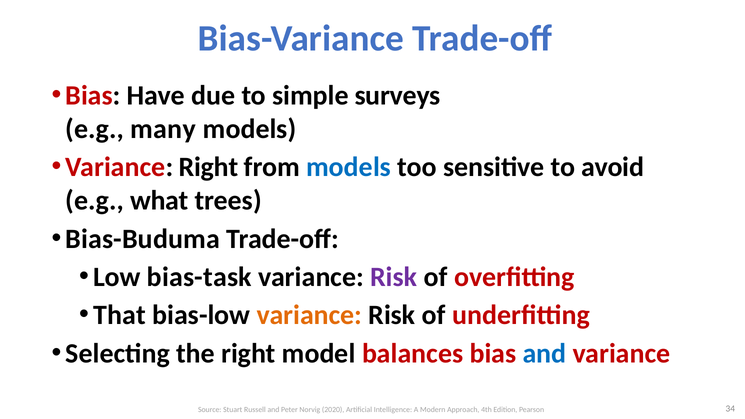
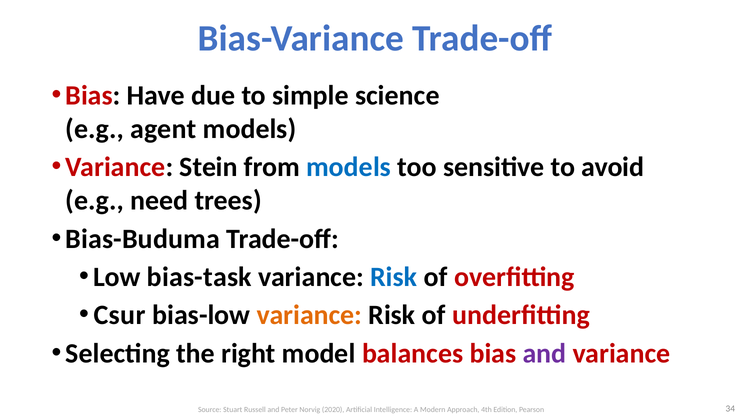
surveys: surveys -> science
many: many -> agent
Variance Right: Right -> Stein
what: what -> need
Risk at (394, 277) colour: purple -> blue
That: That -> Csur
and at (544, 353) colour: blue -> purple
